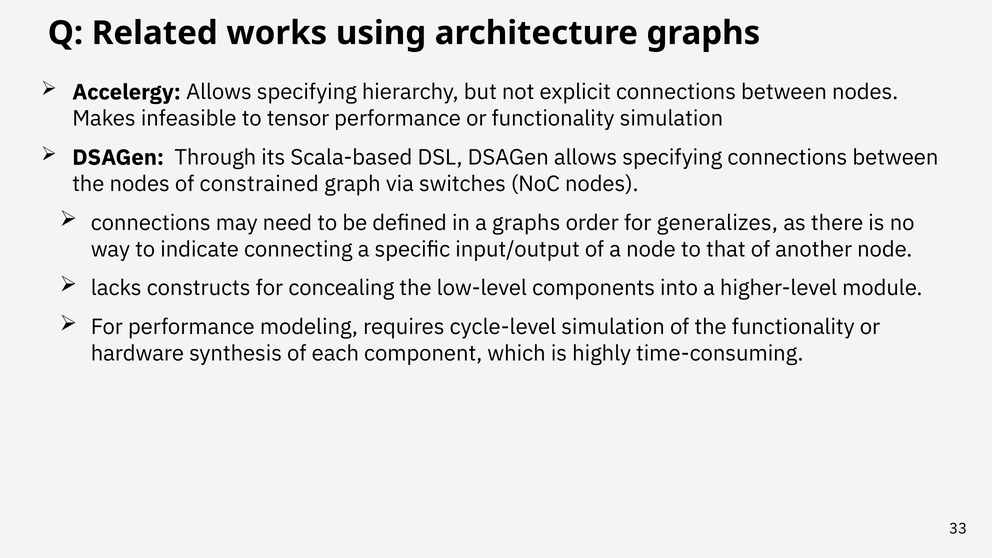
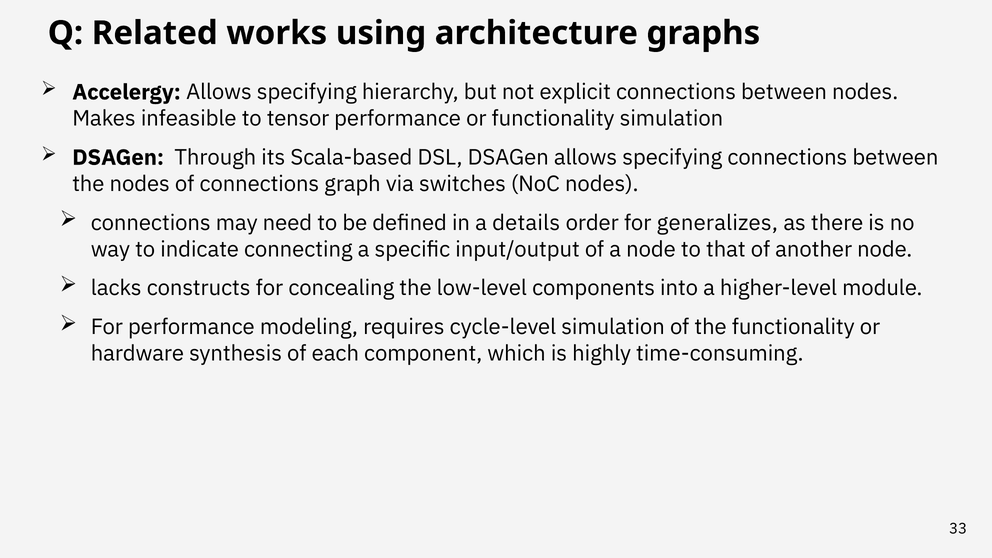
of constrained: constrained -> connections
a graphs: graphs -> details
